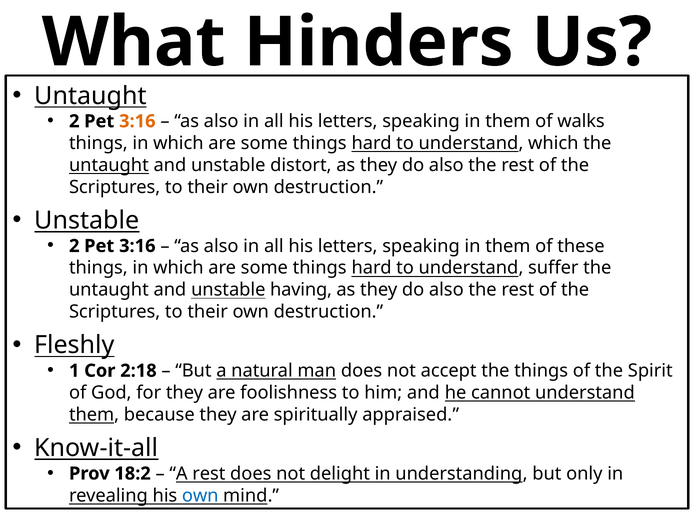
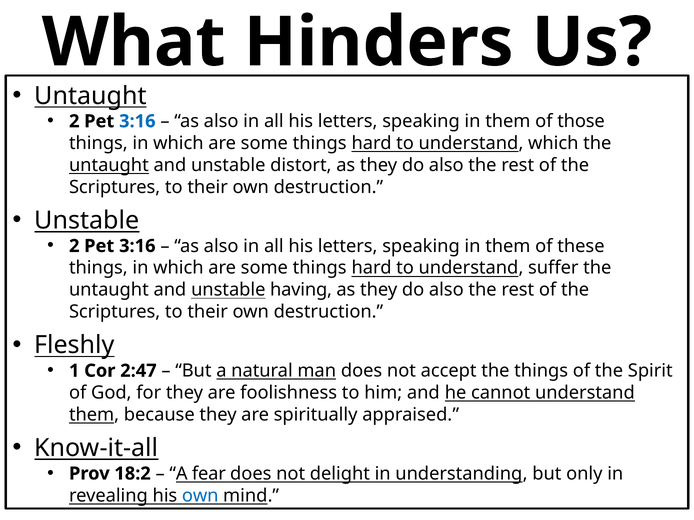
3:16 at (137, 121) colour: orange -> blue
walks: walks -> those
2:18: 2:18 -> 2:47
A rest: rest -> fear
